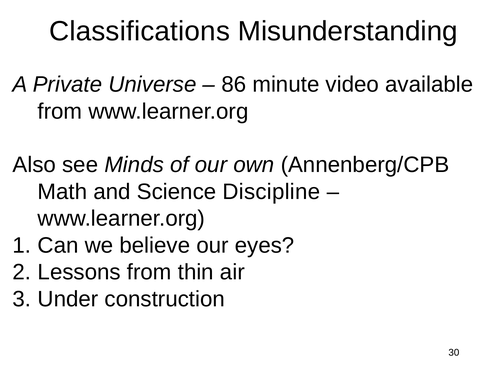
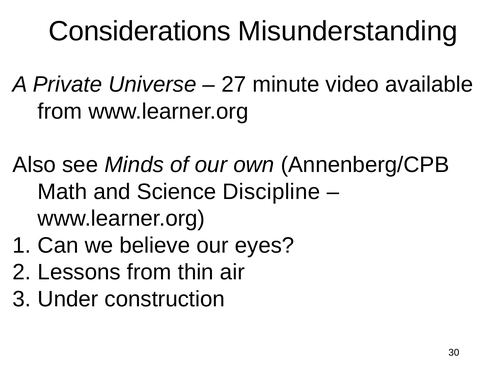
Classifications: Classifications -> Considerations
86: 86 -> 27
